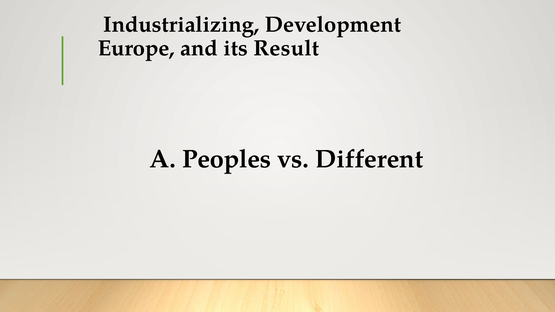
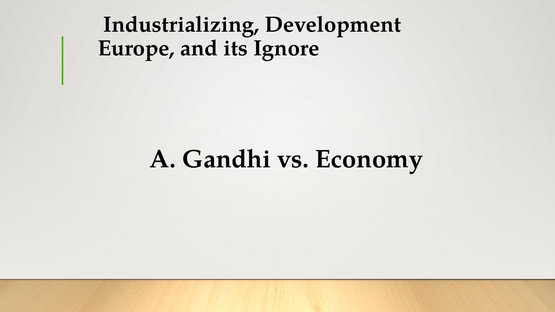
Result: Result -> Ignore
Peoples: Peoples -> Gandhi
Different: Different -> Economy
